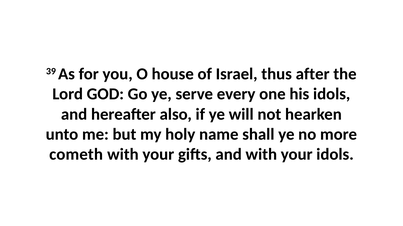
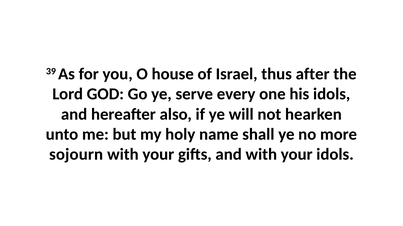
cometh: cometh -> sojourn
